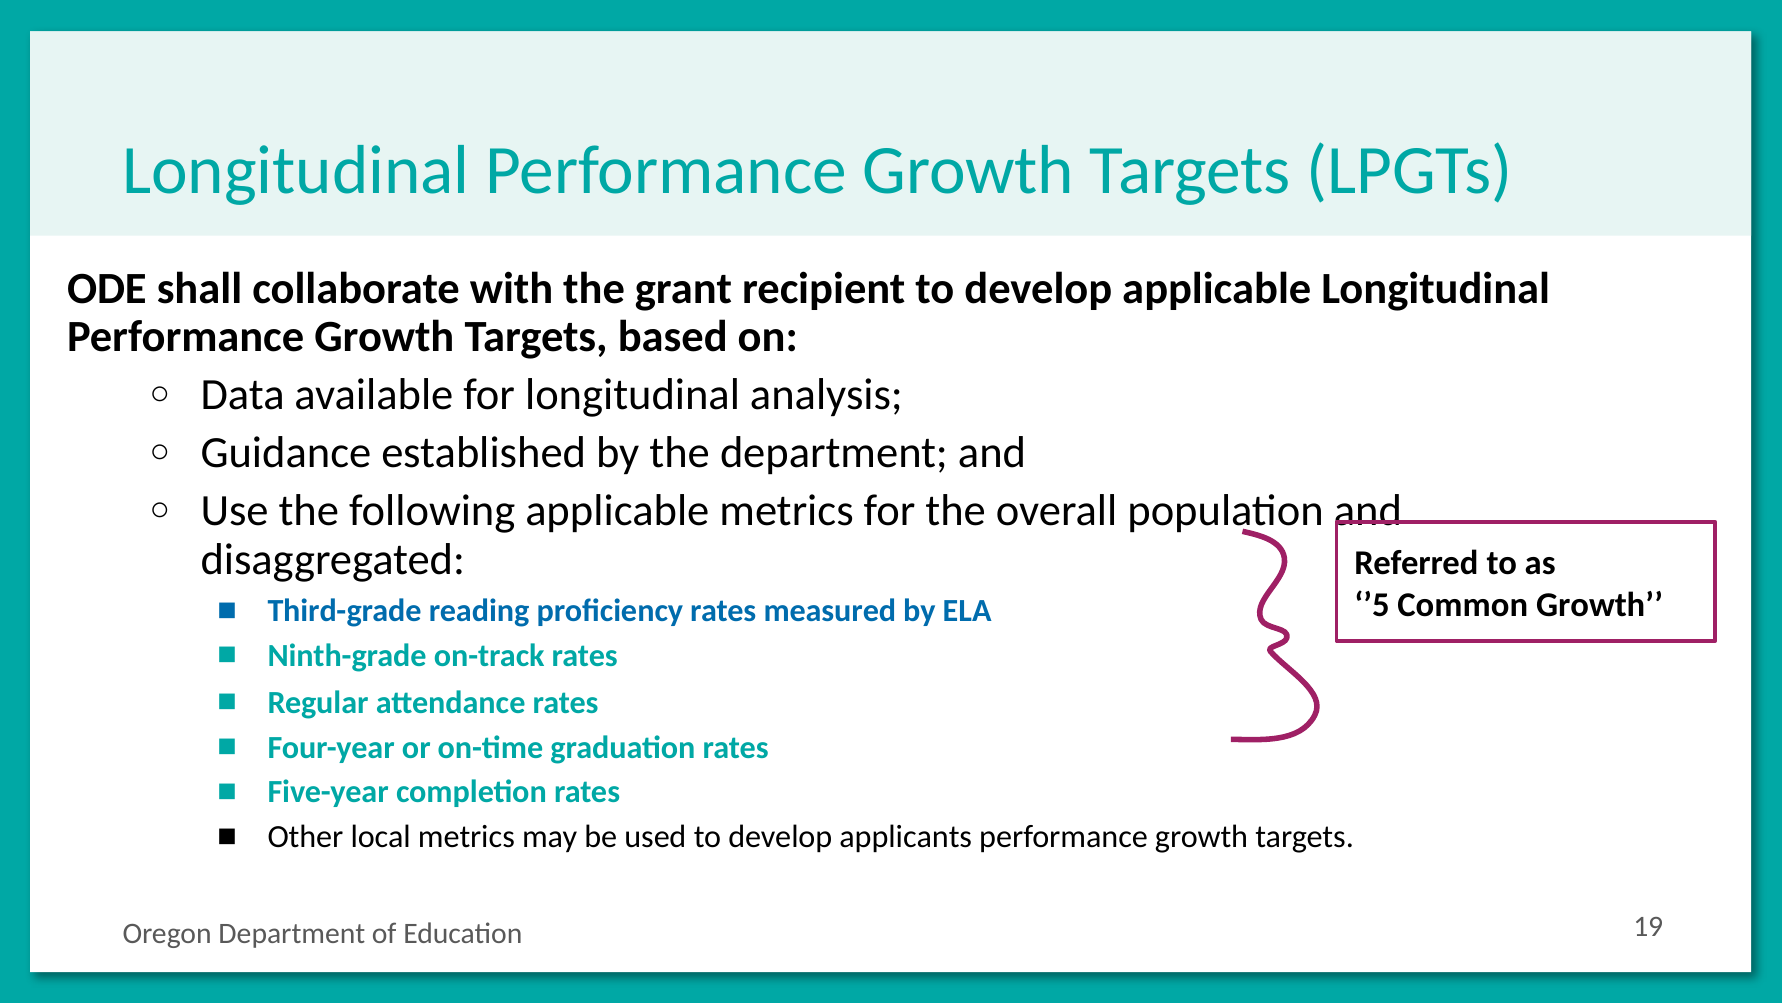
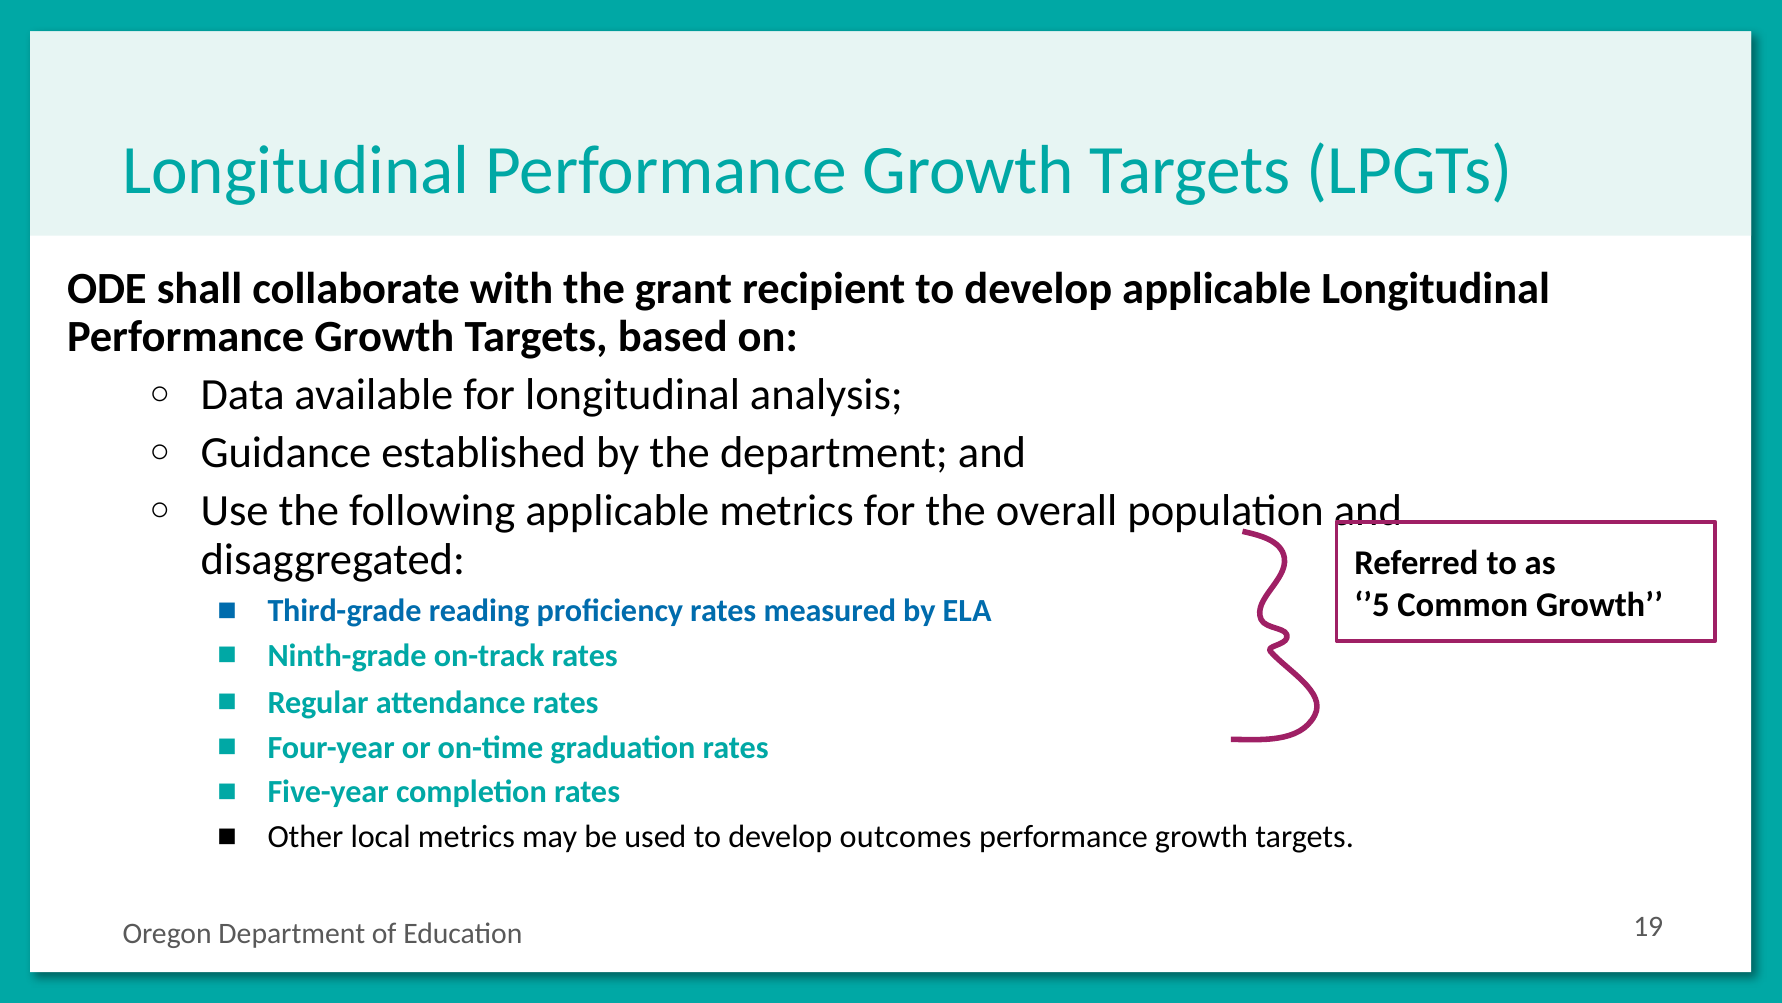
applicants: applicants -> outcomes
